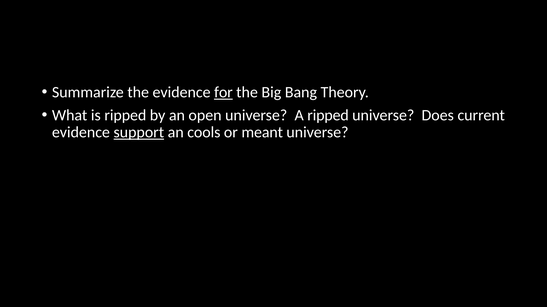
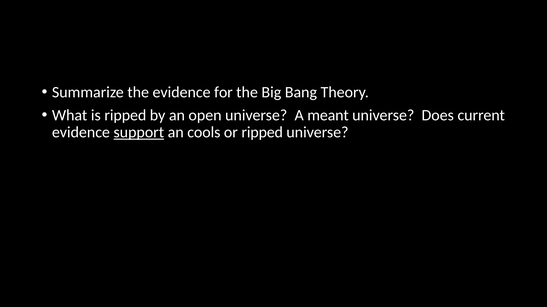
for underline: present -> none
A ripped: ripped -> meant
or meant: meant -> ripped
